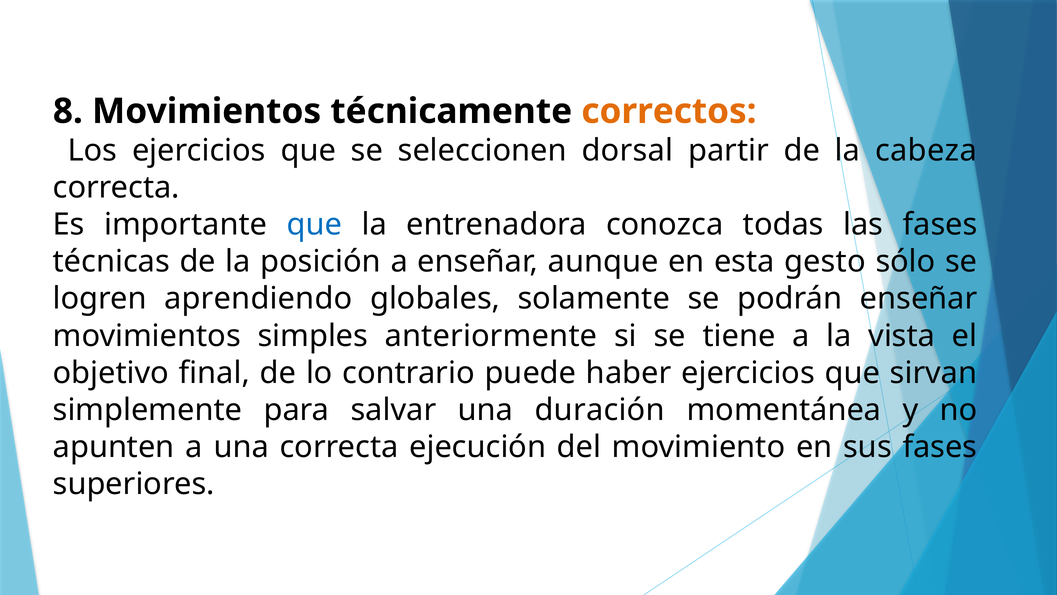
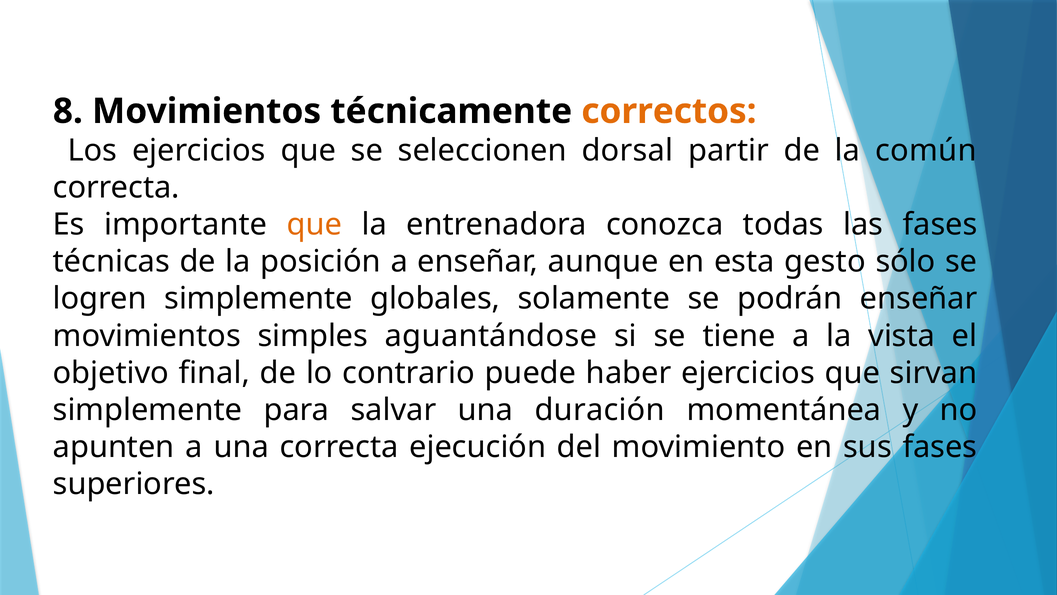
cabeza: cabeza -> común
que at (314, 225) colour: blue -> orange
logren aprendiendo: aprendiendo -> simplemente
anteriormente: anteriormente -> aguantándose
